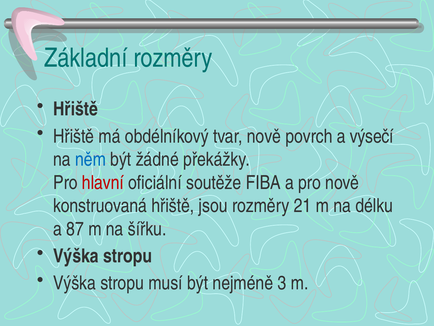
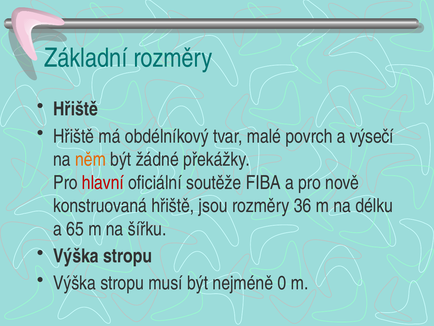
tvar nově: nově -> malé
něm colour: blue -> orange
21: 21 -> 36
87: 87 -> 65
3: 3 -> 0
